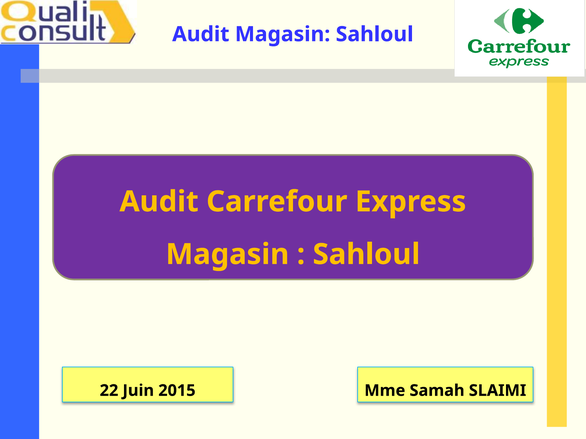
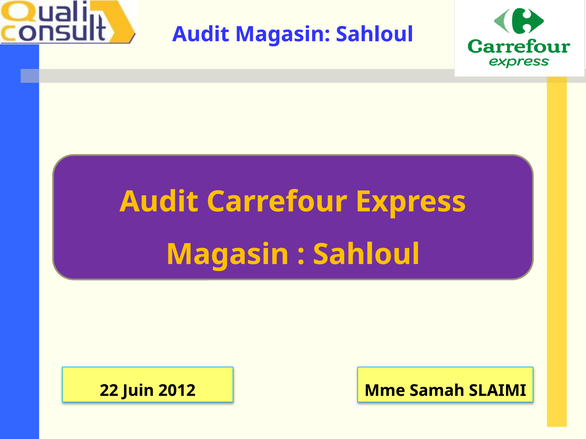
2015: 2015 -> 2012
